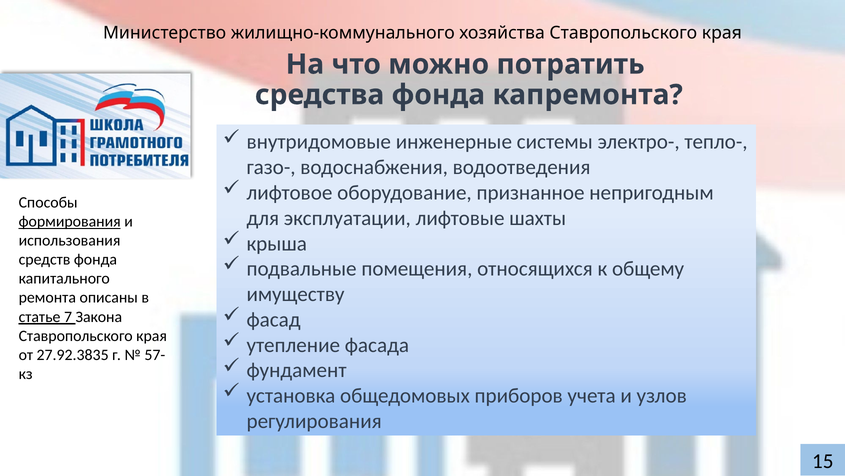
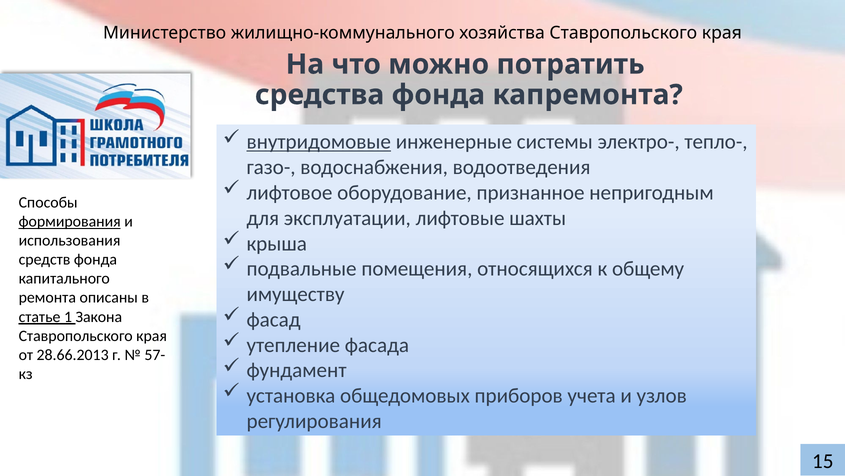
внутридомовые underline: none -> present
7: 7 -> 1
27.92.3835: 27.92.3835 -> 28.66.2013
